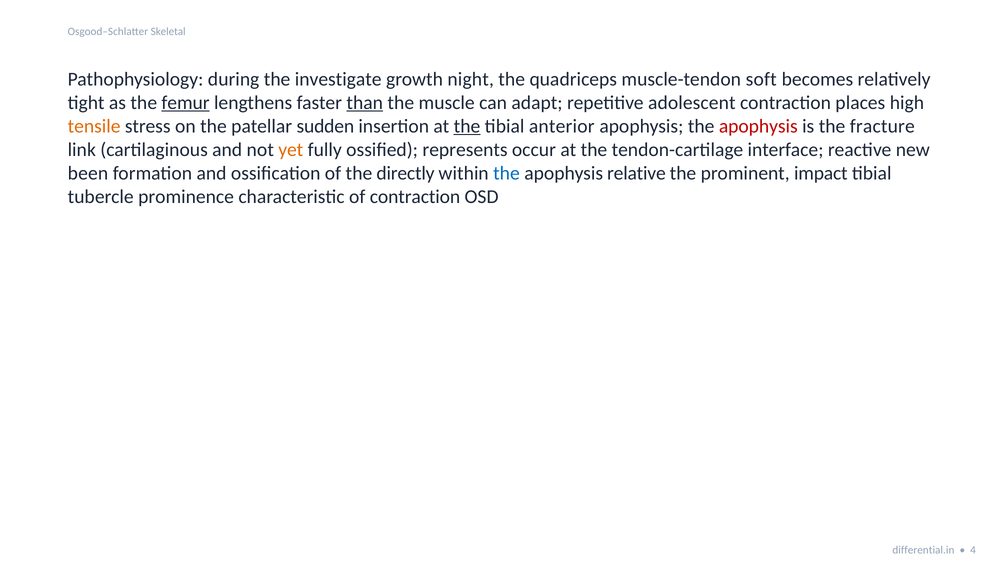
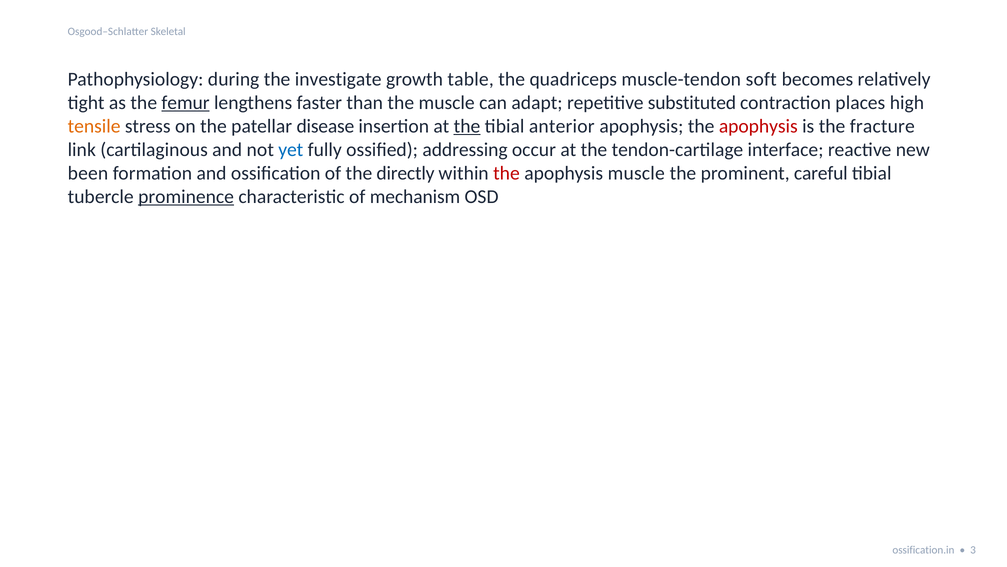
night: night -> table
than underline: present -> none
adolescent: adolescent -> substituted
sudden: sudden -> disease
yet colour: orange -> blue
represents: represents -> addressing
the at (506, 173) colour: blue -> red
apophysis relative: relative -> muscle
impact: impact -> careful
prominence underline: none -> present
of contraction: contraction -> mechanism
differential.in: differential.in -> ossification.in
4: 4 -> 3
